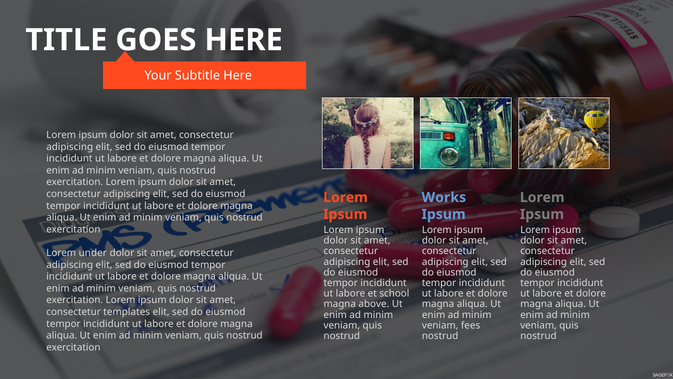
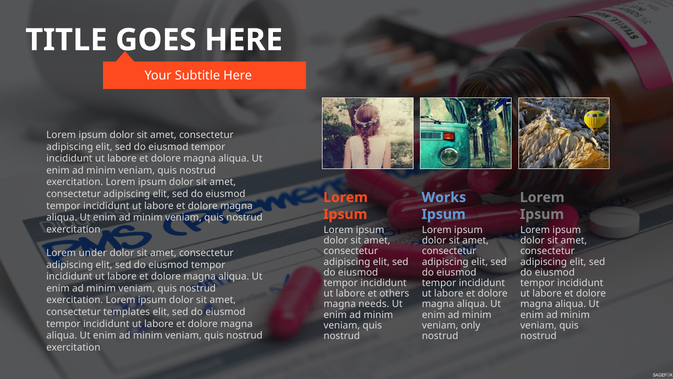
school: school -> others
above: above -> needs
fees: fees -> only
